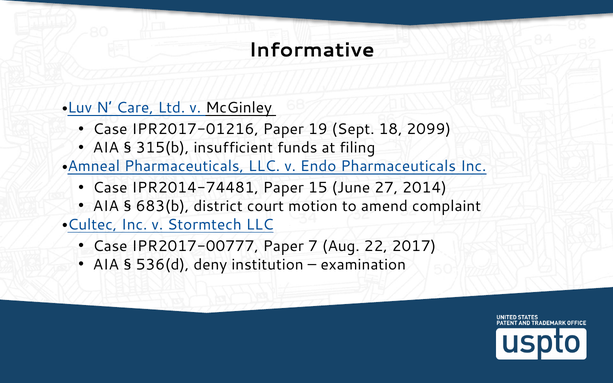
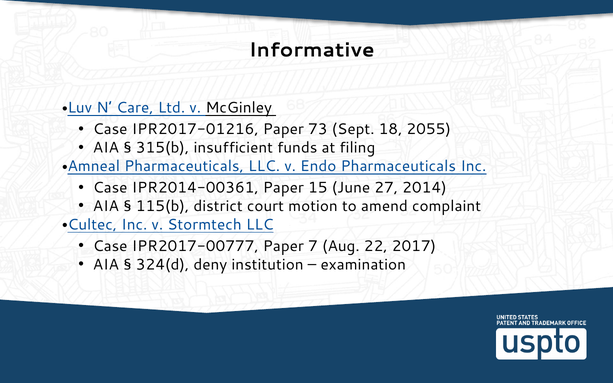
19: 19 -> 73
2099: 2099 -> 2055
IPR2014-74481: IPR2014-74481 -> IPR2014-00361
683(b: 683(b -> 115(b
536(d: 536(d -> 324(d
